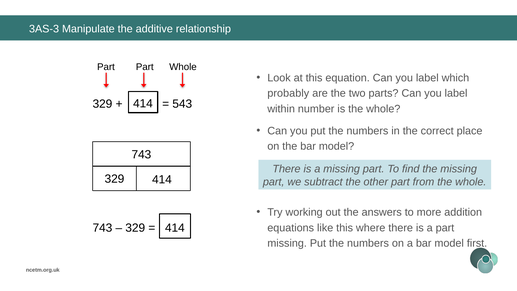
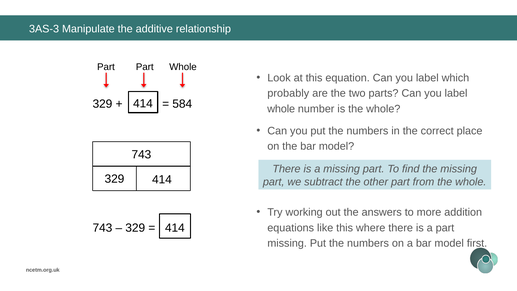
543: 543 -> 584
within at (281, 109): within -> whole
